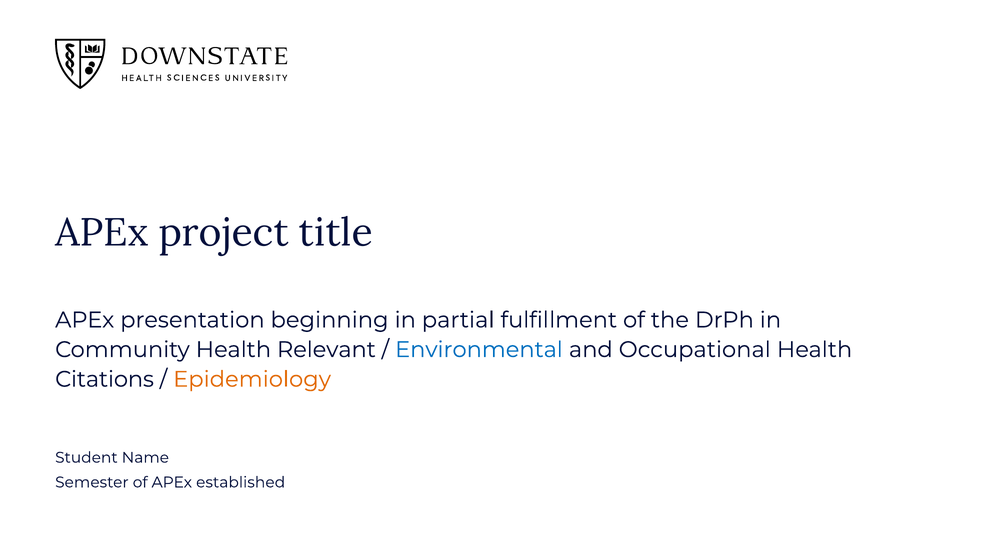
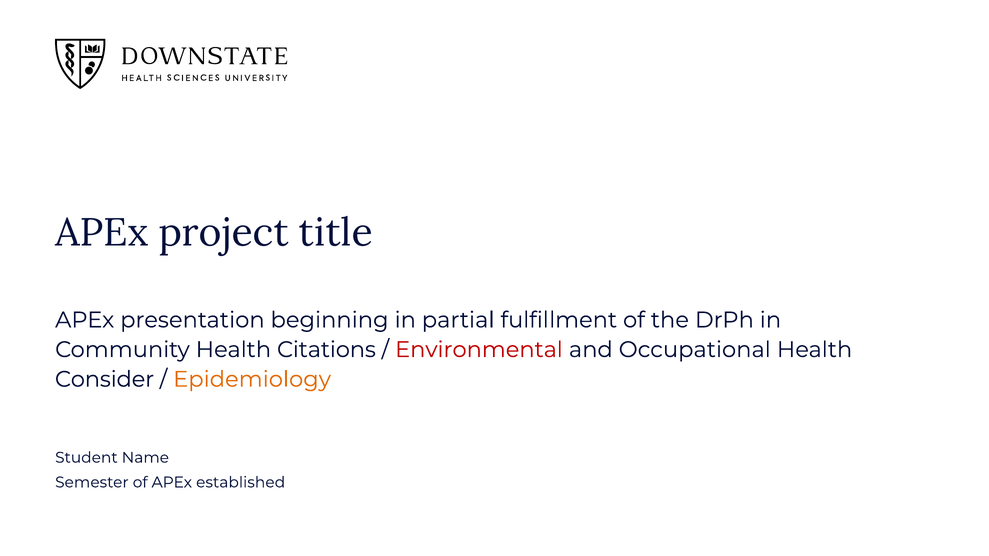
Relevant: Relevant -> Citations
Environmental colour: blue -> red
Citations: Citations -> Consider
